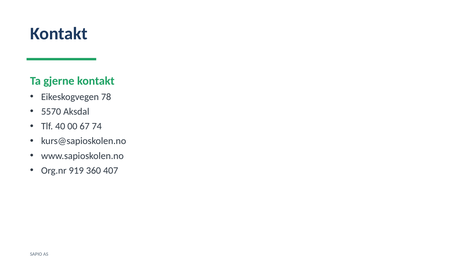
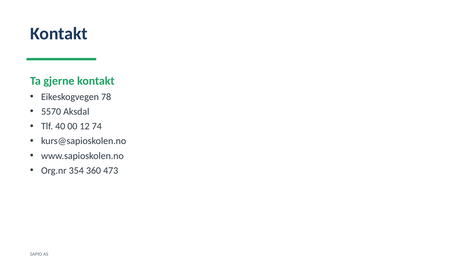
67: 67 -> 12
919: 919 -> 354
407: 407 -> 473
